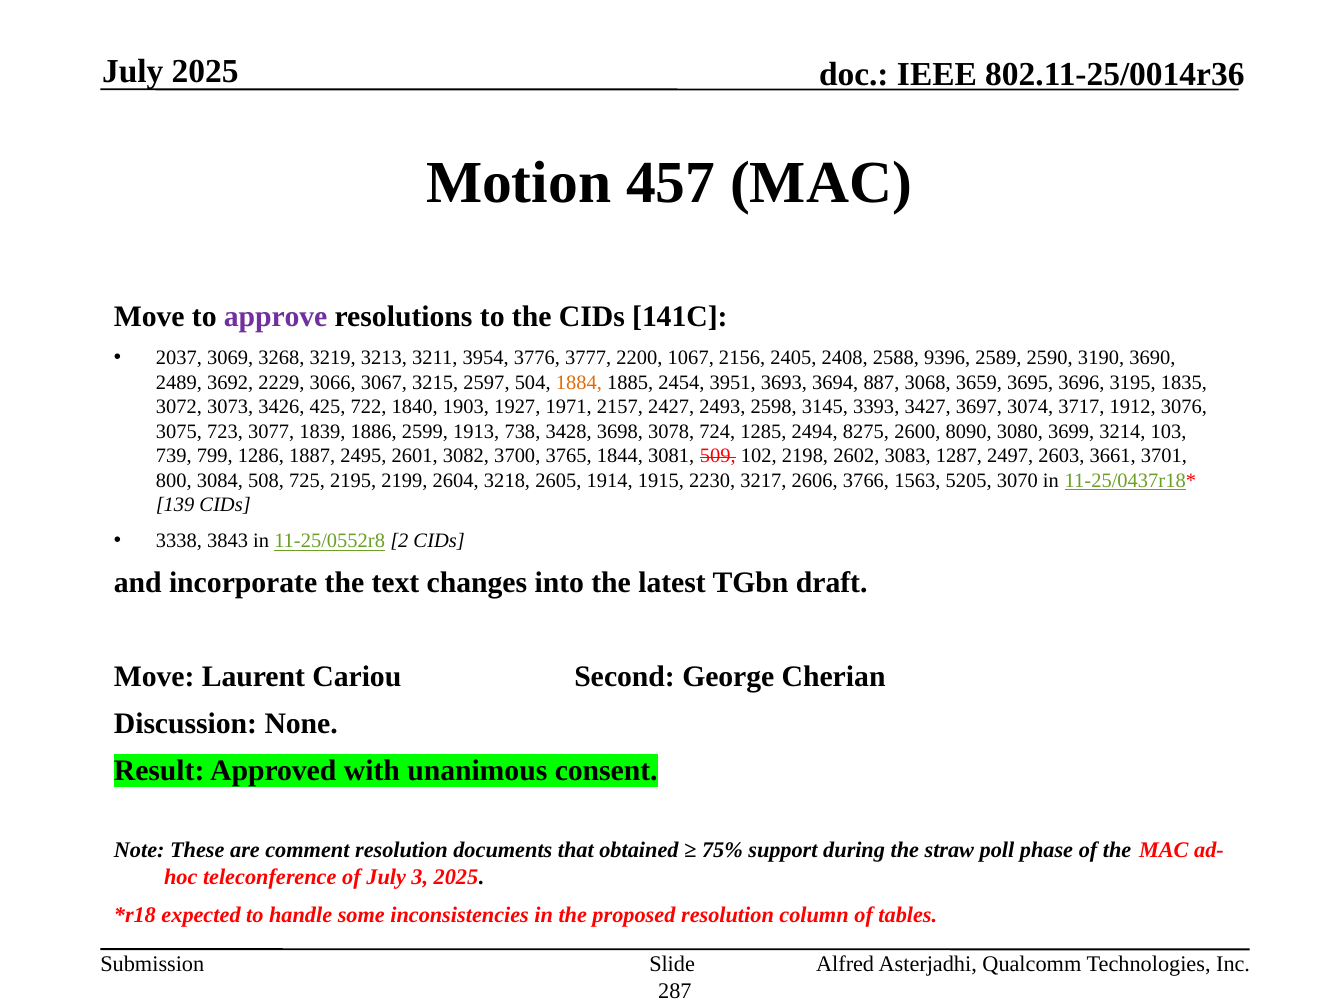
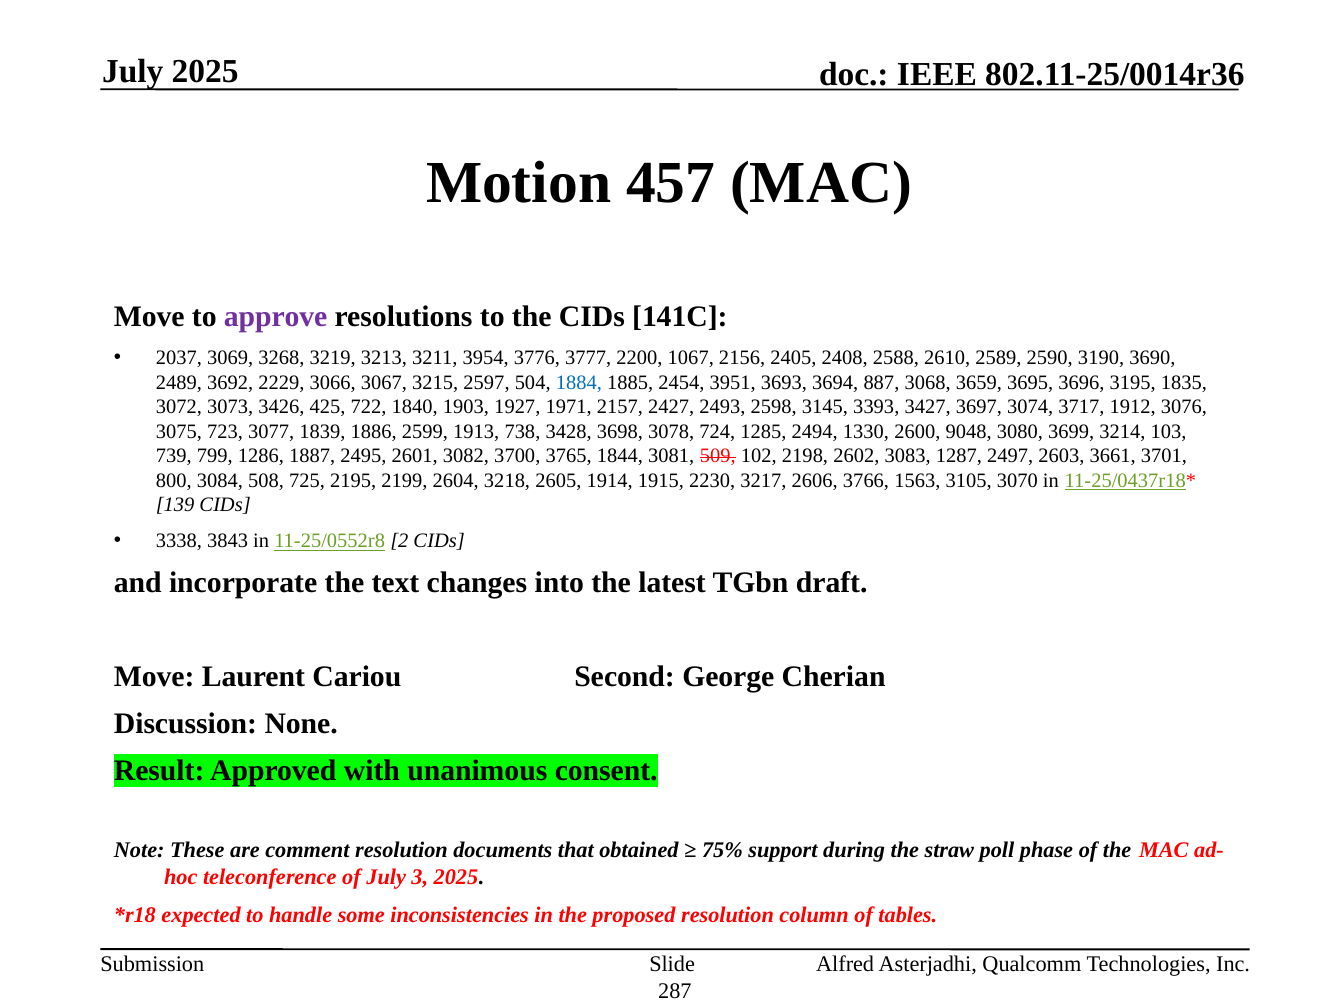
9396: 9396 -> 2610
1884 colour: orange -> blue
8275: 8275 -> 1330
8090: 8090 -> 9048
5205: 5205 -> 3105
